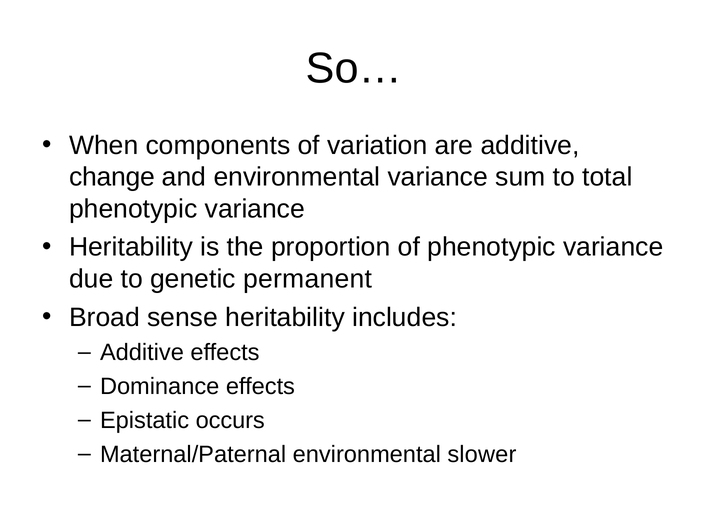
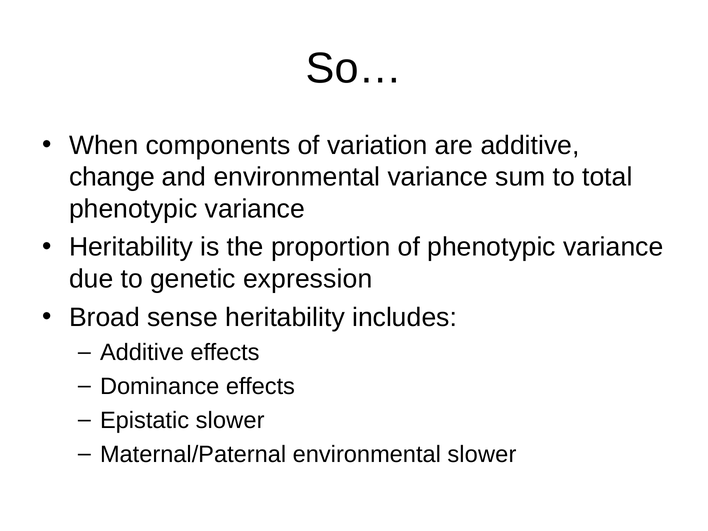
permanent: permanent -> expression
Epistatic occurs: occurs -> slower
